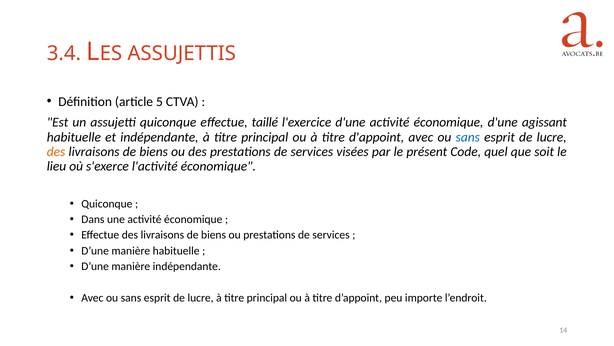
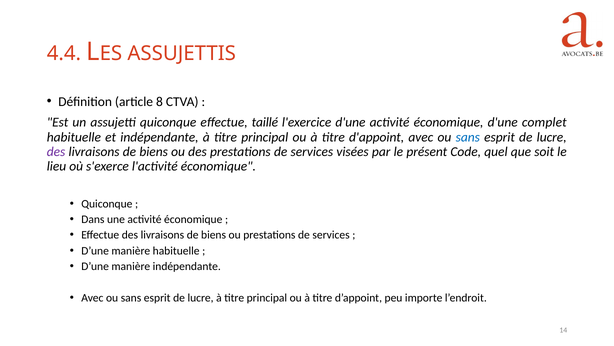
3.4: 3.4 -> 4.4
5: 5 -> 8
agissant: agissant -> complet
des at (56, 151) colour: orange -> purple
